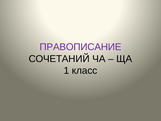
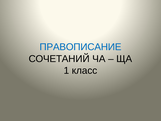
ПРАВОПИСАНИЕ colour: purple -> blue
